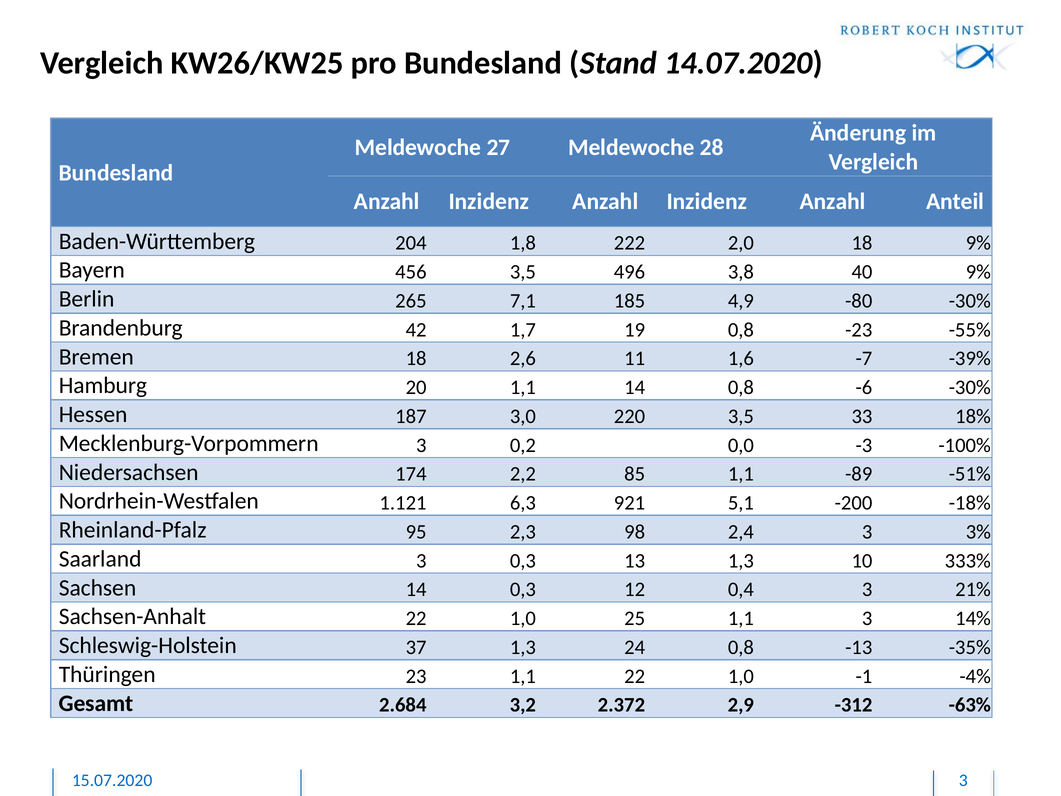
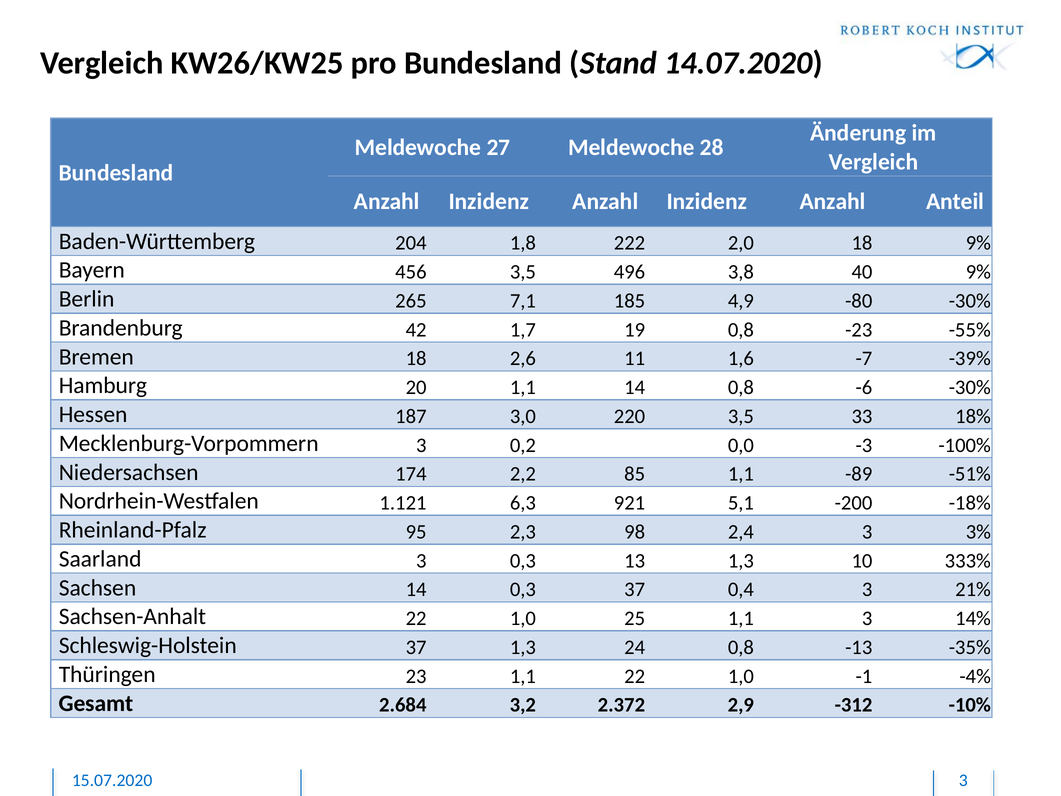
0,3 12: 12 -> 37
-63%: -63% -> -10%
